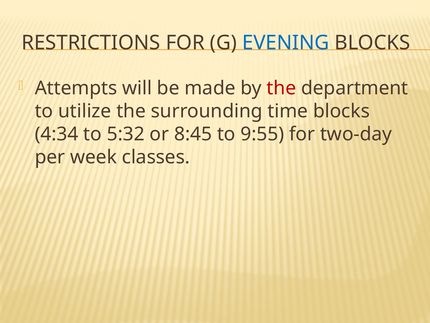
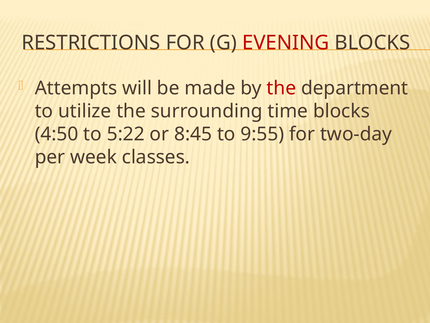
EVENING colour: blue -> red
4:34: 4:34 -> 4:50
5:32: 5:32 -> 5:22
